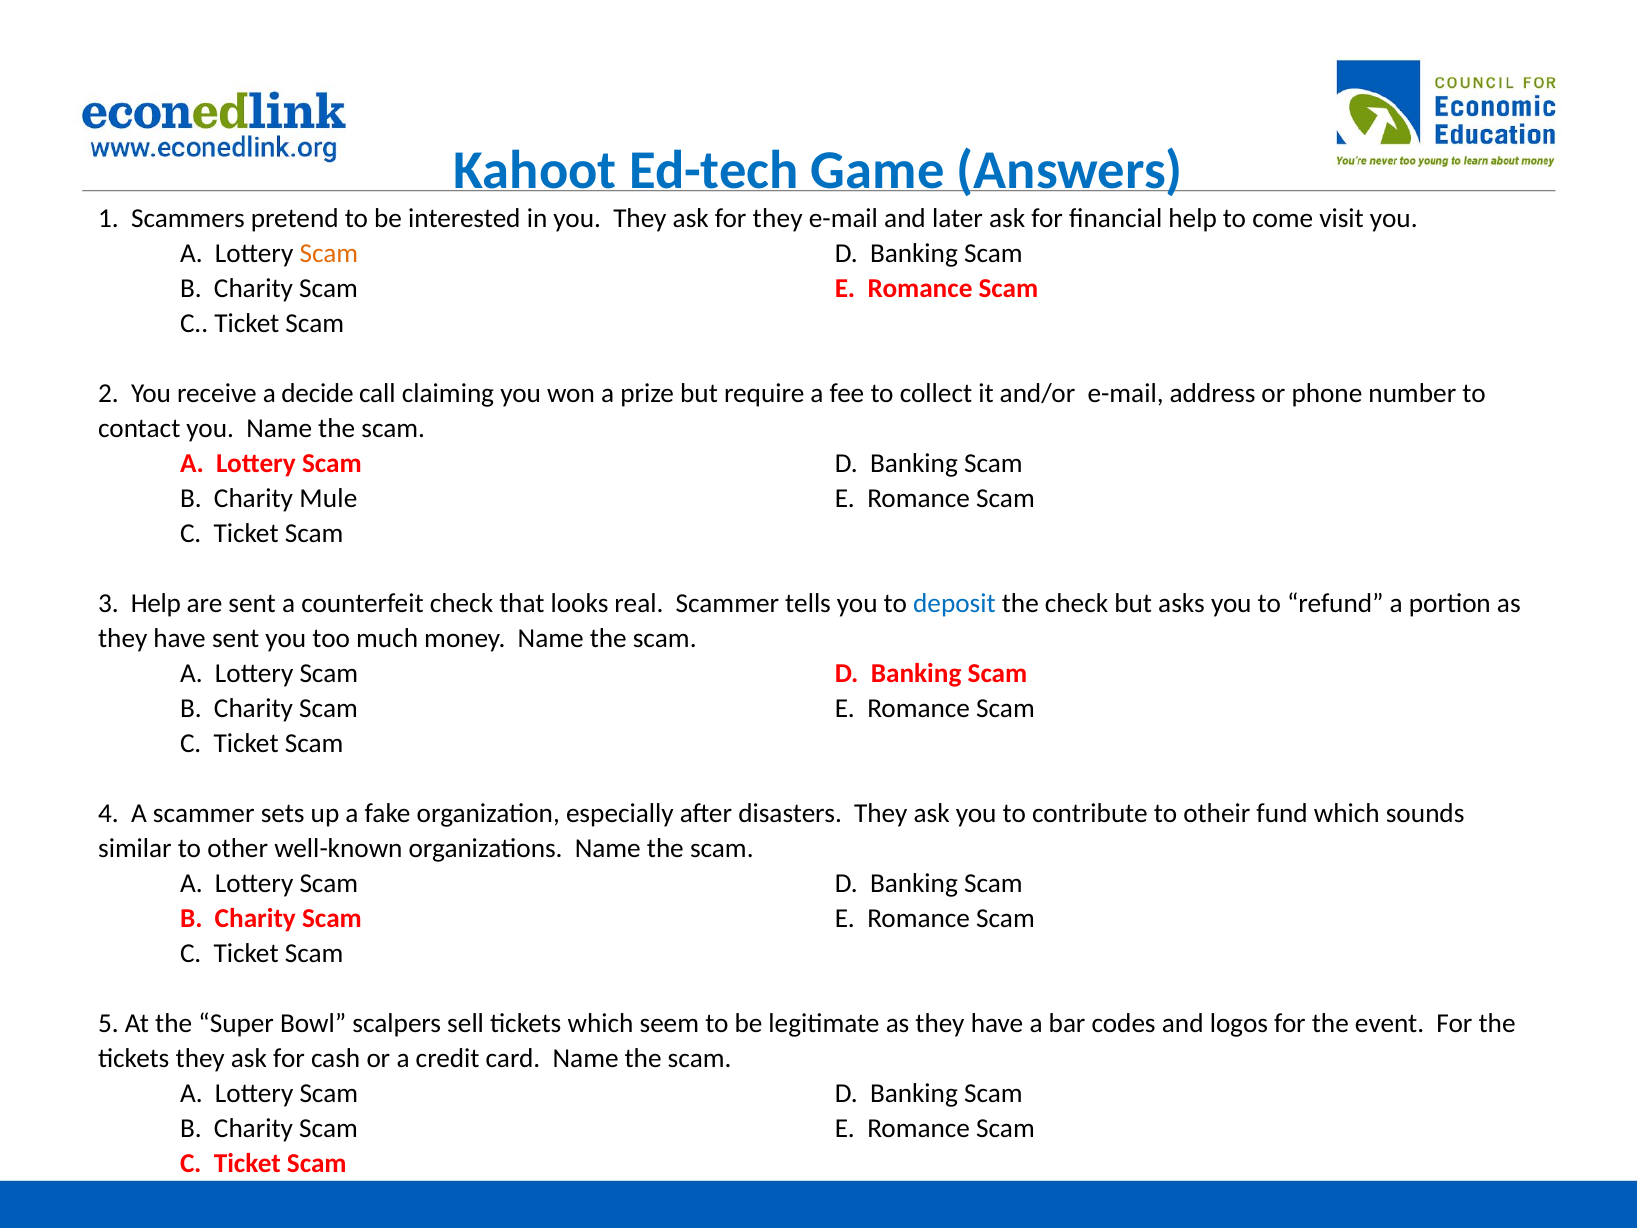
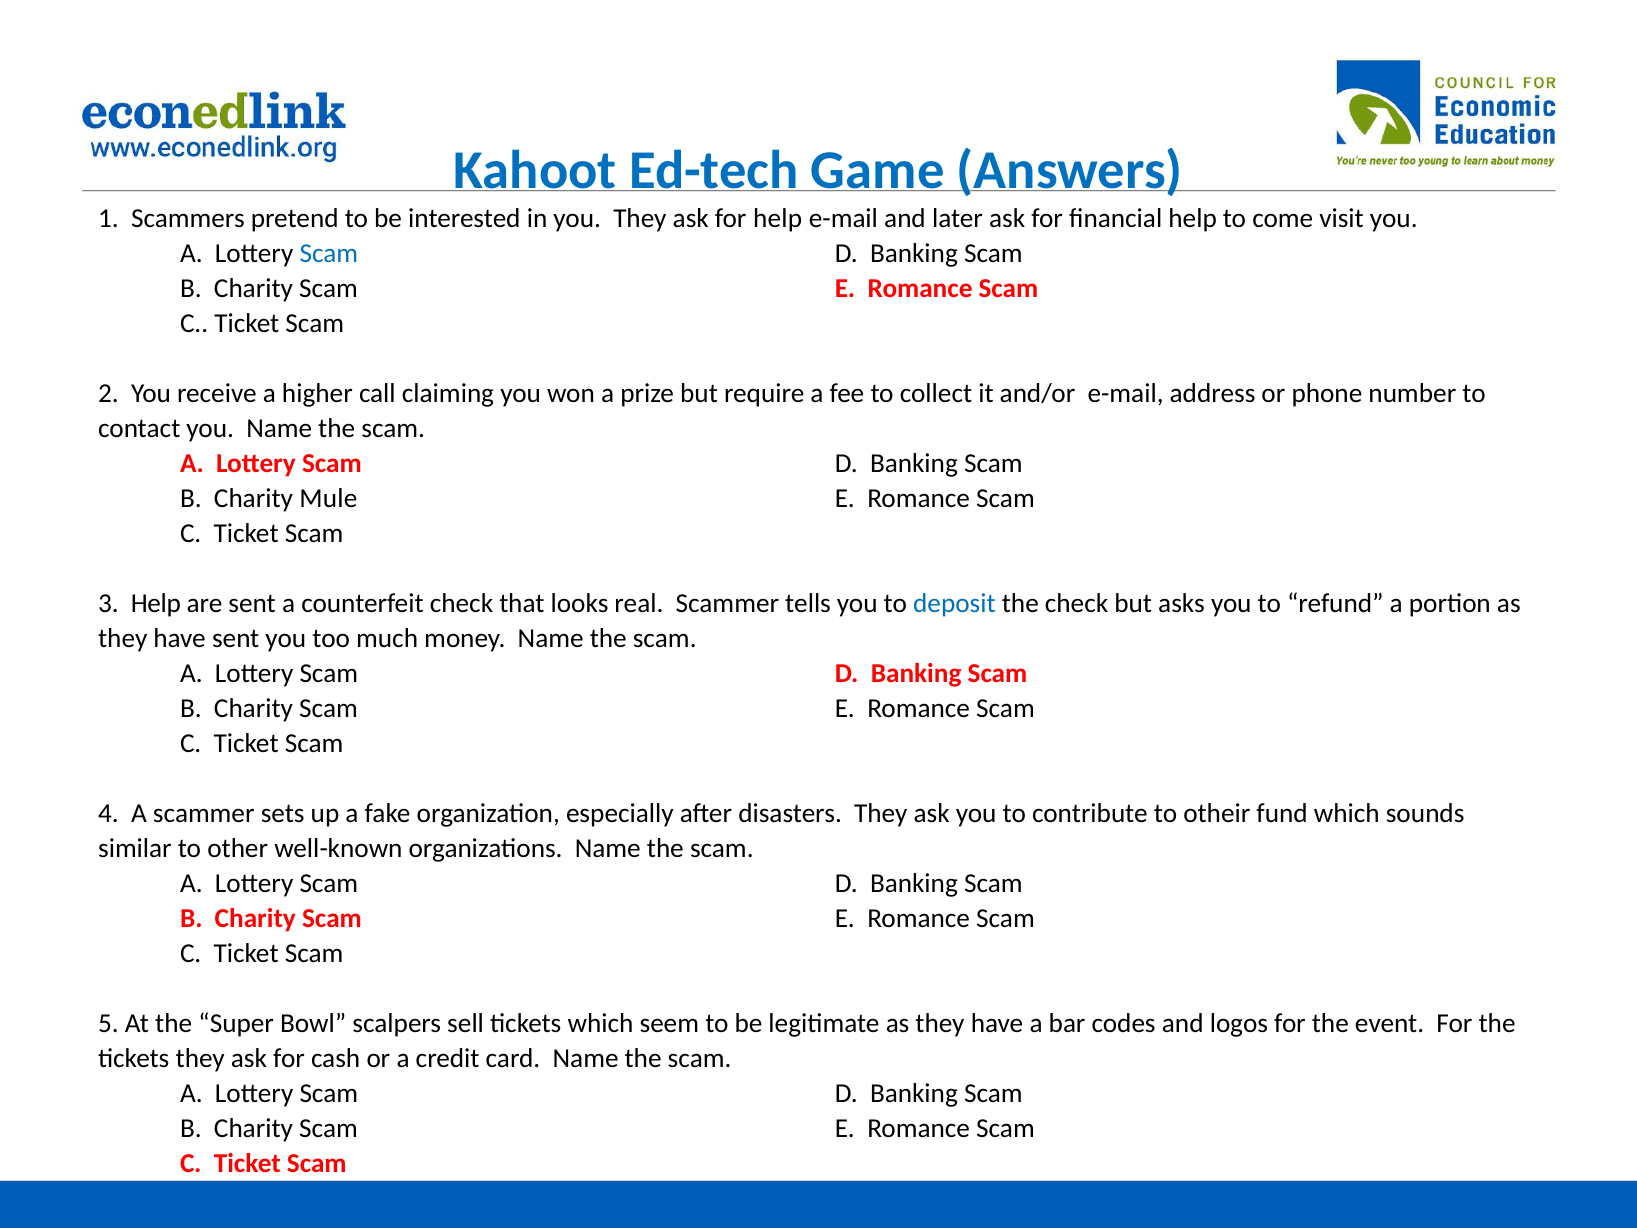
for they: they -> help
Scam at (329, 254) colour: orange -> blue
decide: decide -> higher
